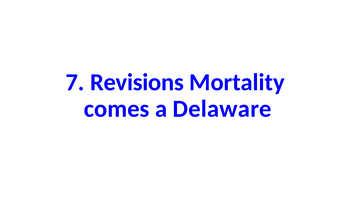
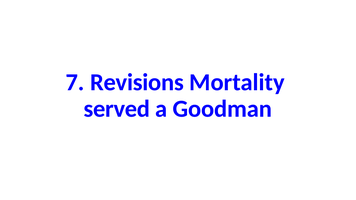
comes: comes -> served
Delaware: Delaware -> Goodman
